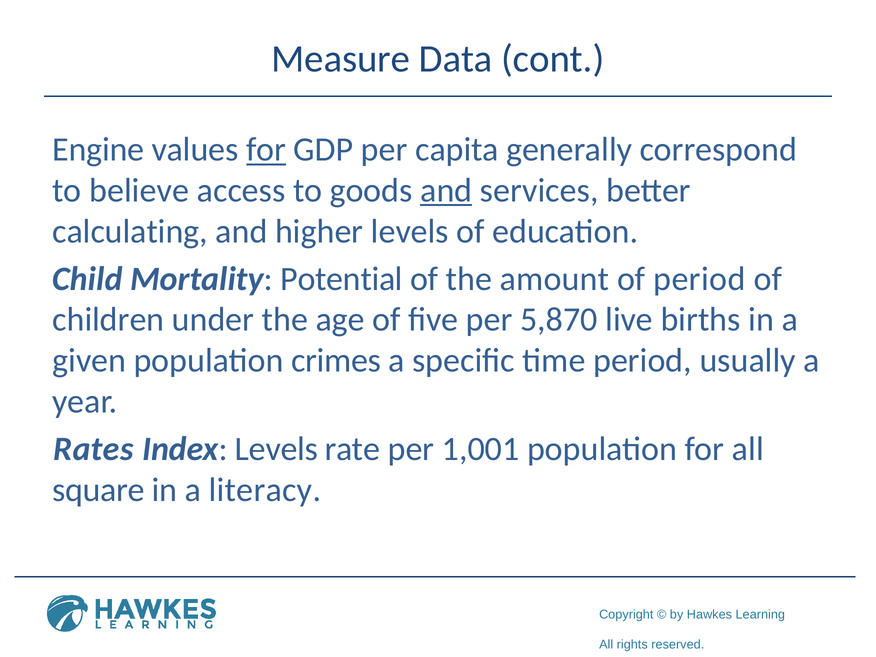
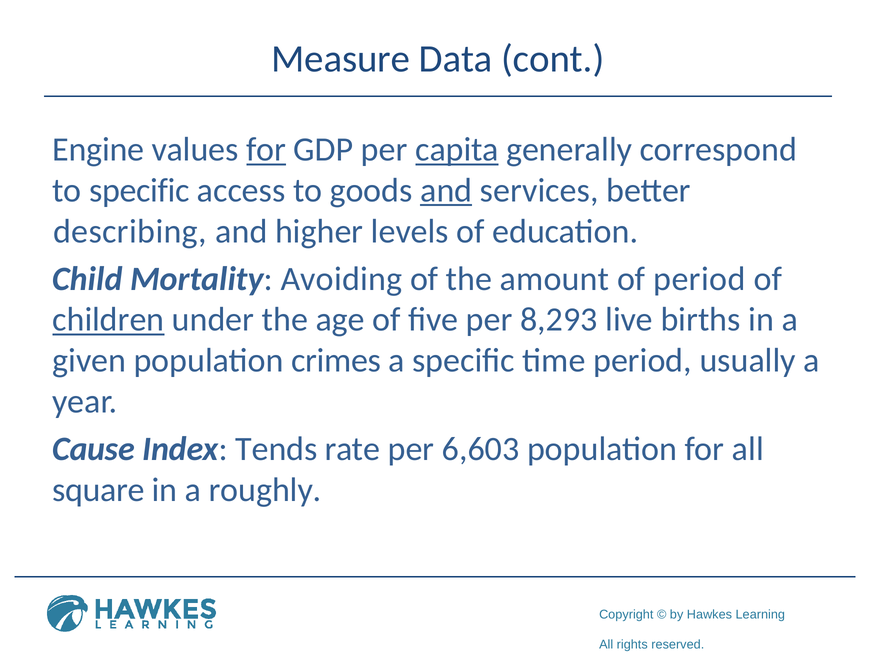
capita underline: none -> present
to believe: believe -> specific
calculating: calculating -> describing
Potential: Potential -> Avoiding
children underline: none -> present
5,870: 5,870 -> 8,293
Rates: Rates -> Cause
Index Levels: Levels -> Tends
1,001: 1,001 -> 6,603
literacy: literacy -> roughly
